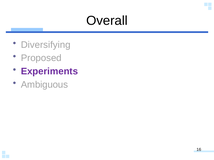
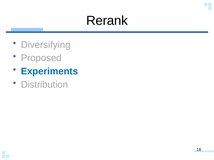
Overall: Overall -> Rerank
Experiments colour: purple -> blue
Ambiguous: Ambiguous -> Distribution
